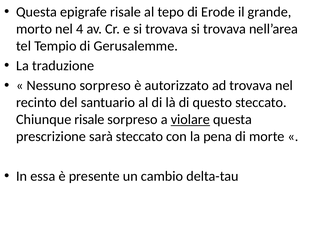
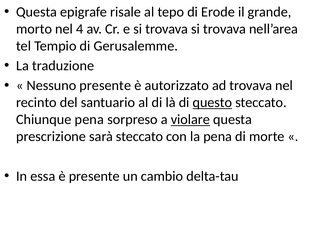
Nessuno sorpreso: sorpreso -> presente
questo underline: none -> present
Chiunque risale: risale -> pena
